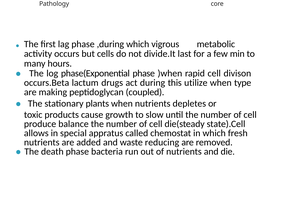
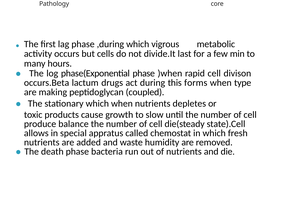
utilize: utilize -> forms
stationary plants: plants -> which
reducing: reducing -> humidity
